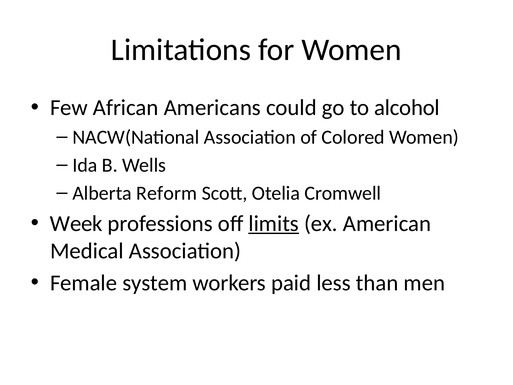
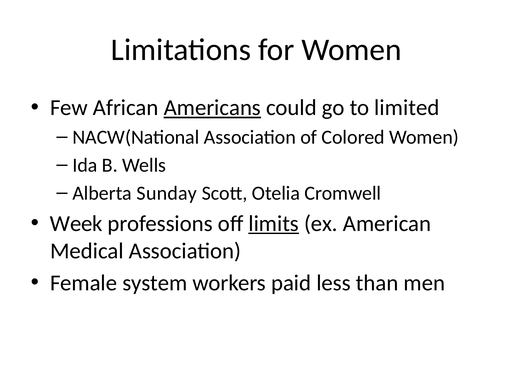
Americans underline: none -> present
alcohol: alcohol -> limited
Reform: Reform -> Sunday
